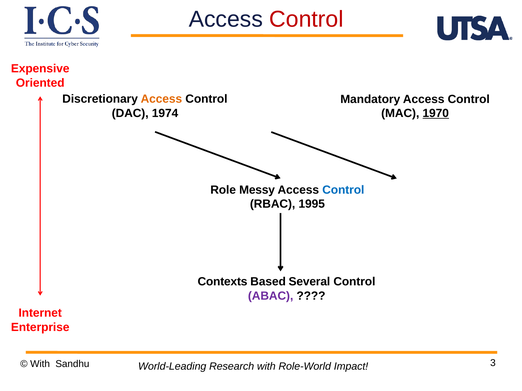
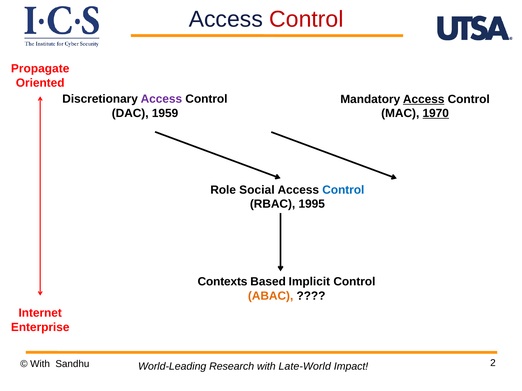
Expensive: Expensive -> Propagate
Access at (161, 99) colour: orange -> purple
Access at (424, 99) underline: none -> present
1974: 1974 -> 1959
Messy: Messy -> Social
Several: Several -> Implicit
ABAC colour: purple -> orange
3: 3 -> 2
Role-World: Role-World -> Late-World
